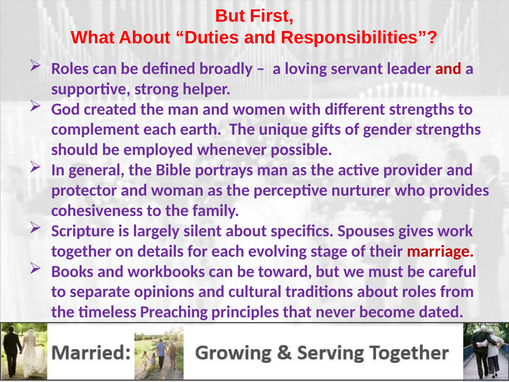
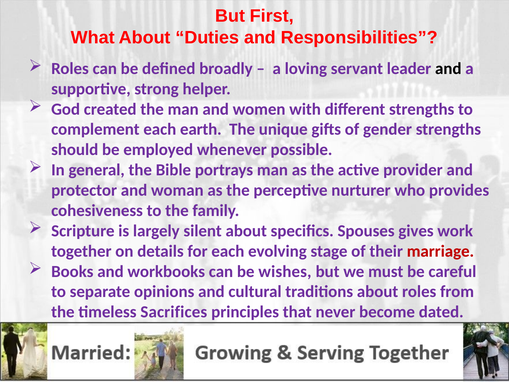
and at (448, 68) colour: red -> black
toward: toward -> wishes
Preaching: Preaching -> Sacrifices
